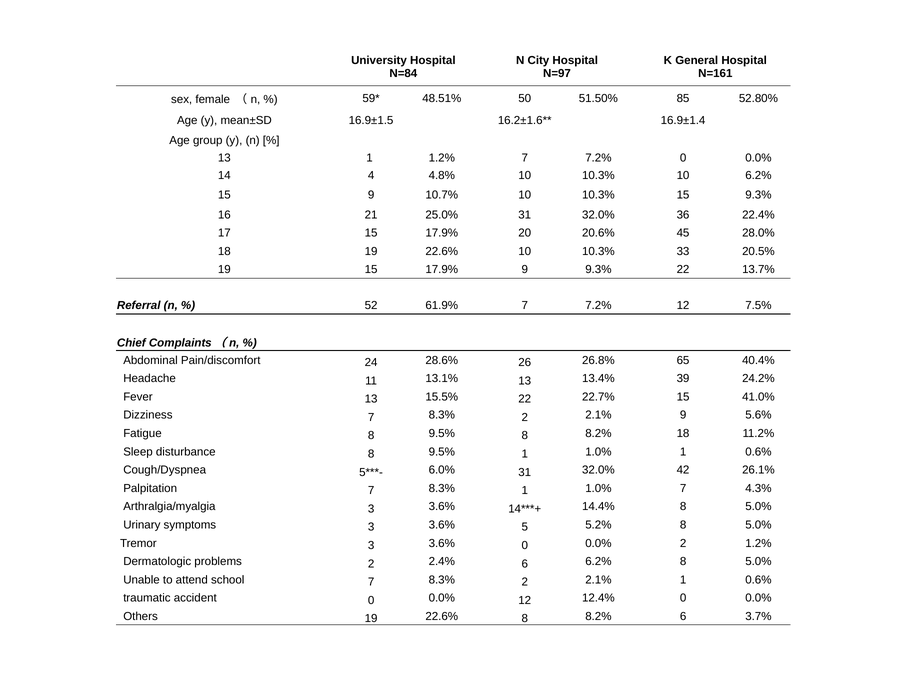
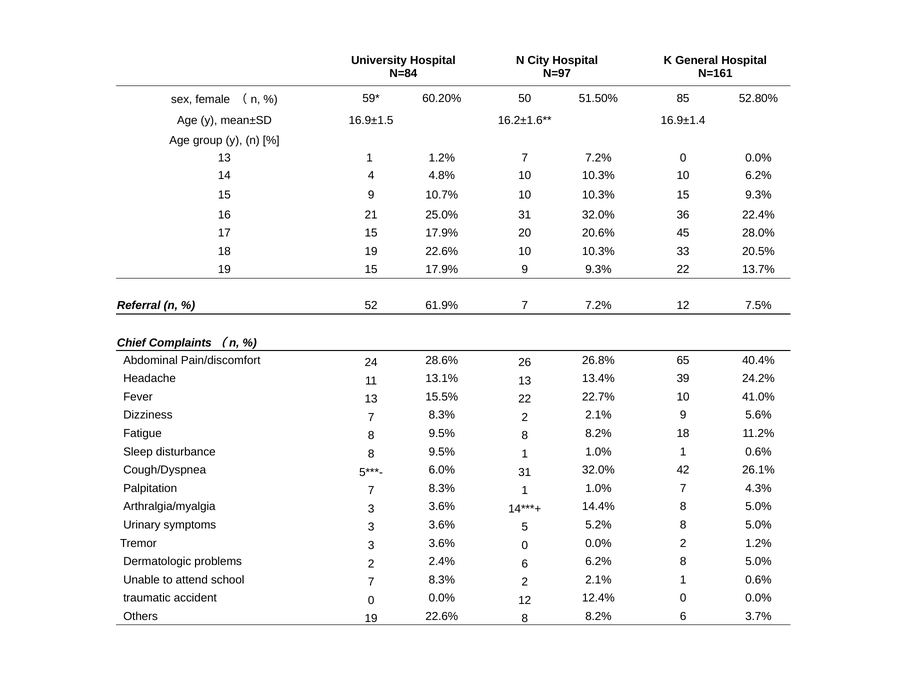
48.51%: 48.51% -> 60.20%
22.7% 15: 15 -> 10
